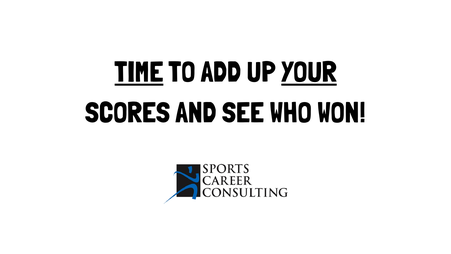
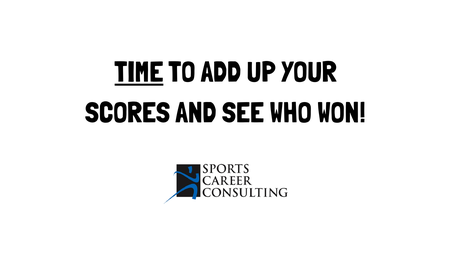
YOUR underline: present -> none
